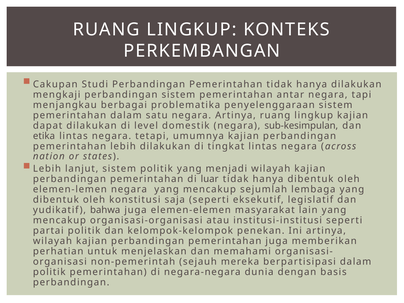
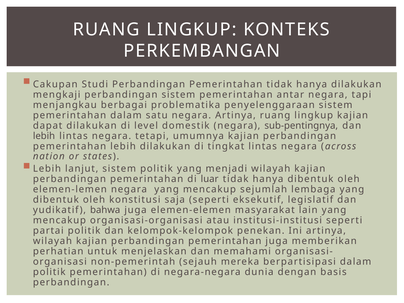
sub-kesimpulan: sub-kesimpulan -> sub-pentingnya
etika at (44, 136): etika -> lebih
